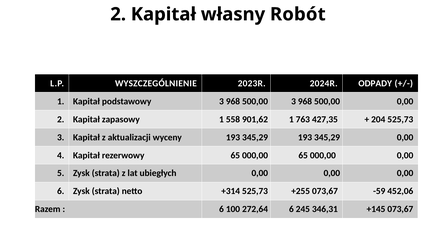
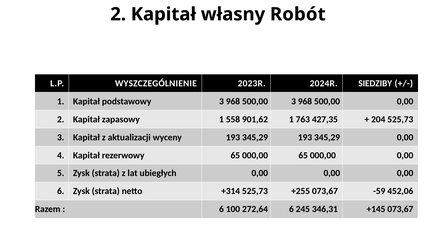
ODPADY: ODPADY -> SIEDZIBY
